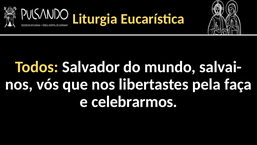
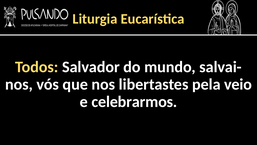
faça: faça -> veio
